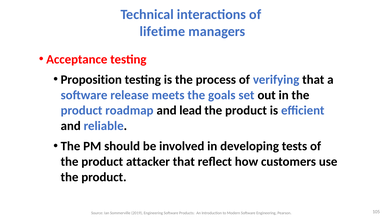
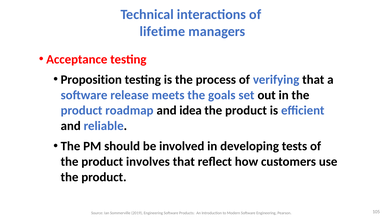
lead: lead -> idea
attacker: attacker -> involves
